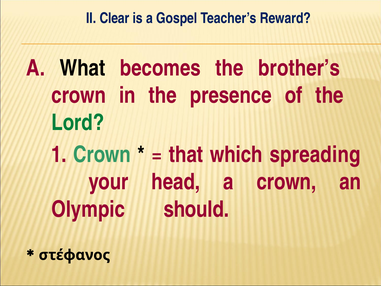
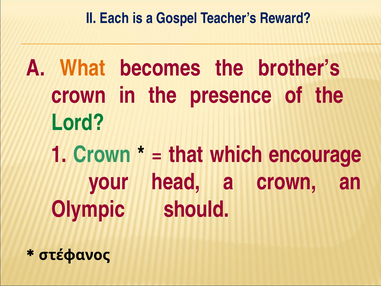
Clear: Clear -> Each
What colour: black -> orange
spreading: spreading -> encourage
